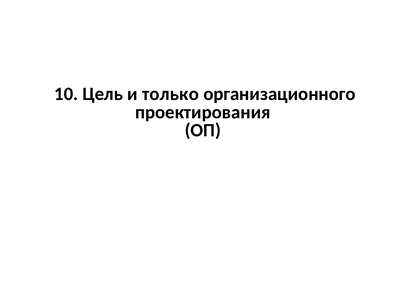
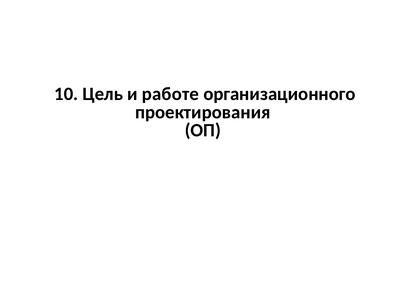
только: только -> работе
